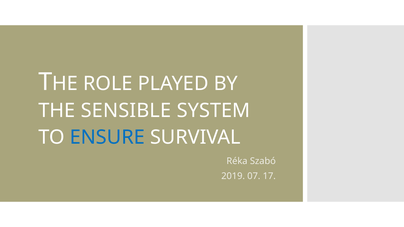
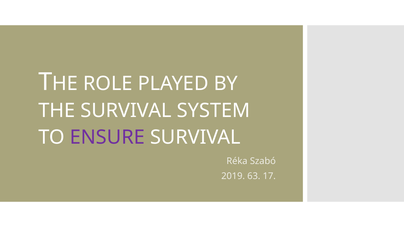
THE SENSIBLE: SENSIBLE -> SURVIVAL
ENSURE colour: blue -> purple
07: 07 -> 63
